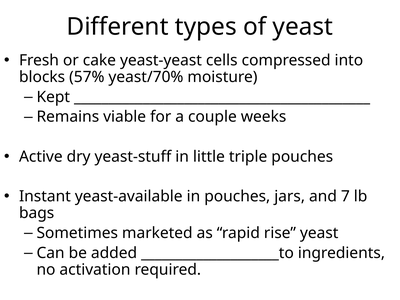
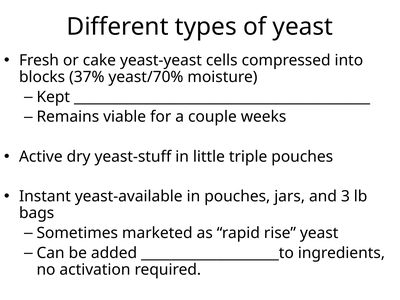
57%: 57% -> 37%
7: 7 -> 3
